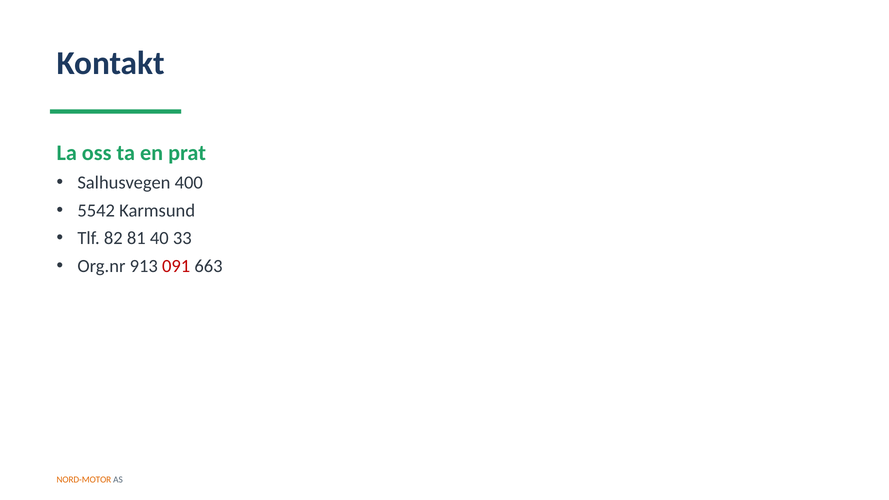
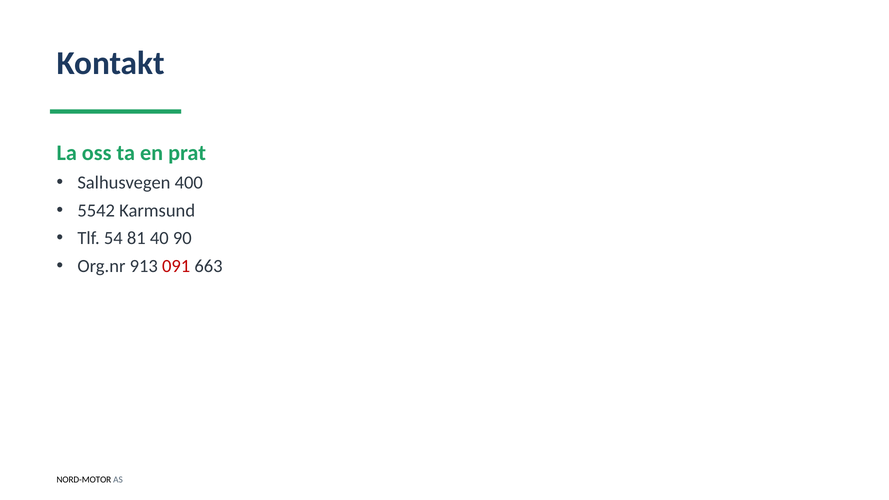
82: 82 -> 54
33: 33 -> 90
NORD-MOTOR colour: orange -> black
